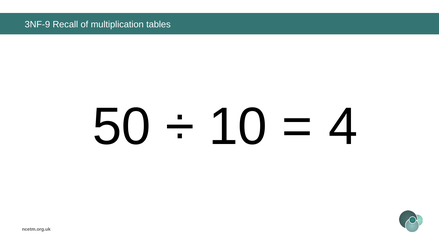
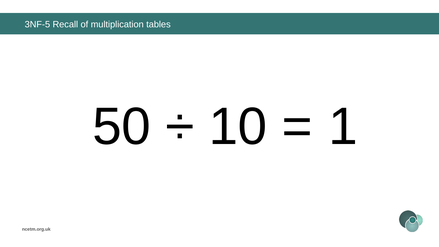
3NF-9: 3NF-9 -> 3NF-5
4: 4 -> 1
